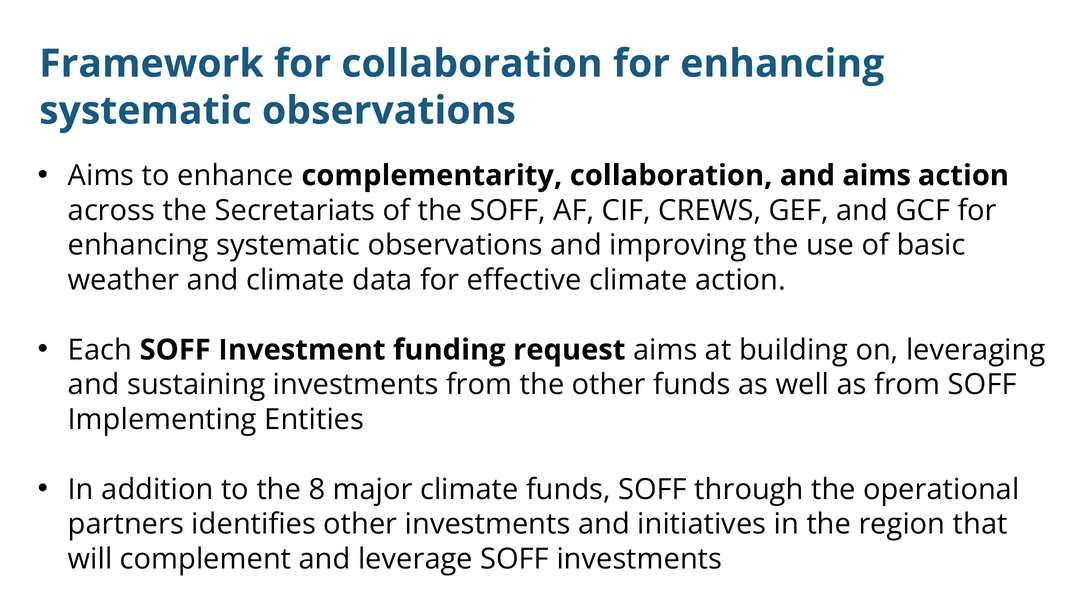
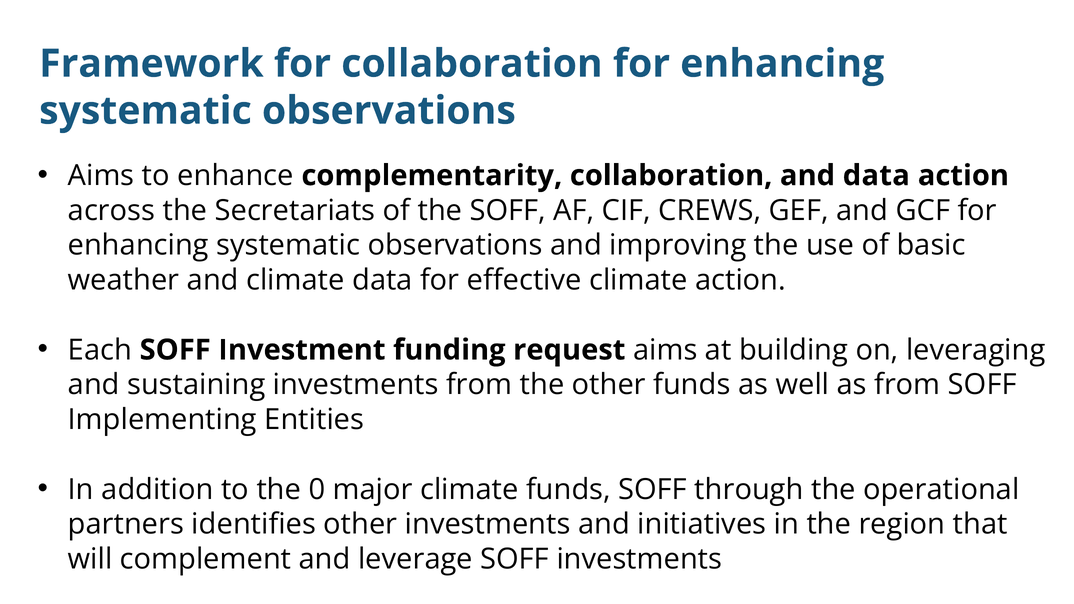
and aims: aims -> data
8: 8 -> 0
